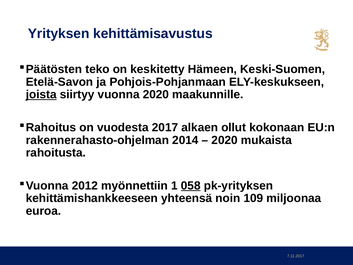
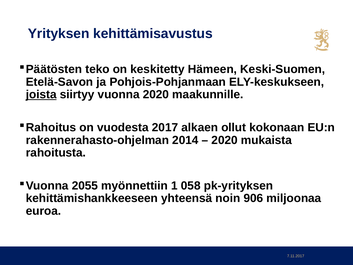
2012: 2012 -> 2055
058 underline: present -> none
109: 109 -> 906
